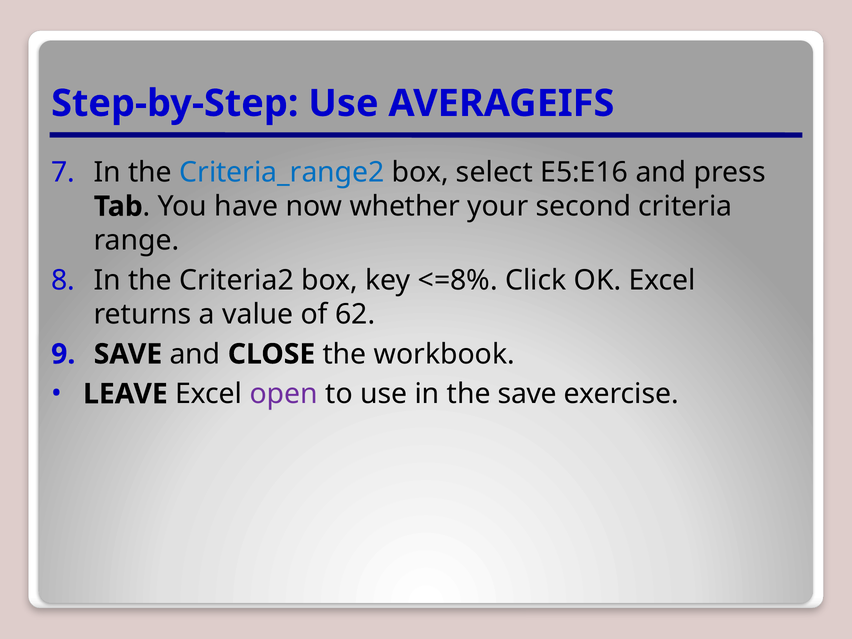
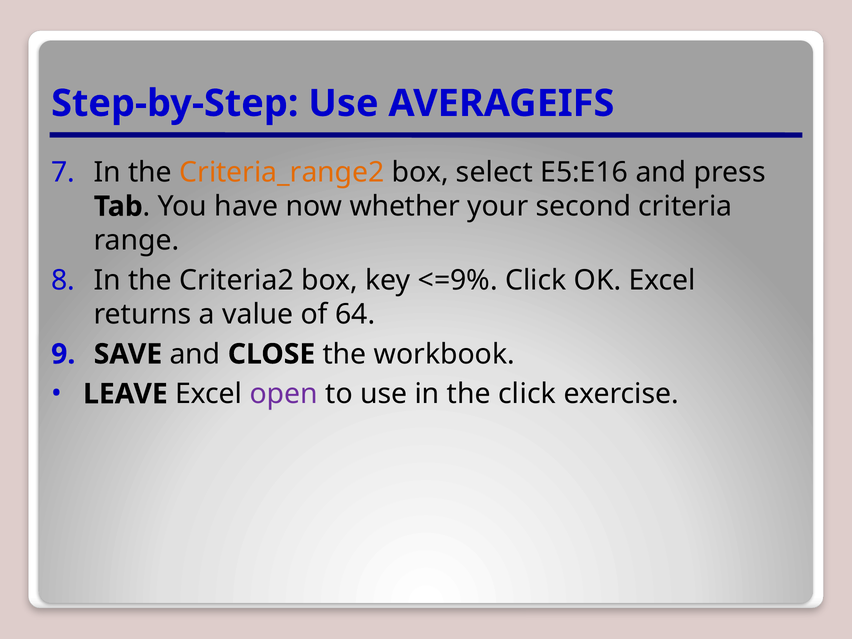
Criteria_range2 colour: blue -> orange
<=8%: <=8% -> <=9%
62: 62 -> 64
the save: save -> click
